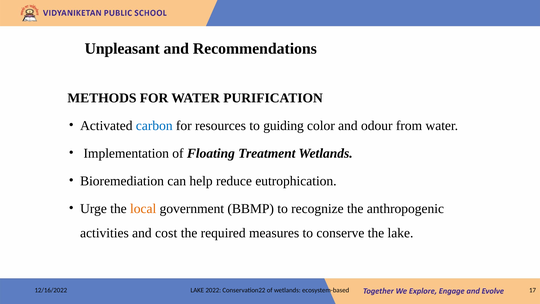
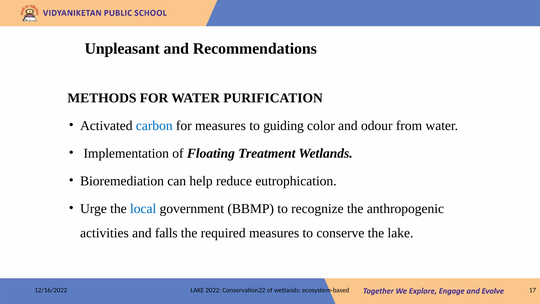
for resources: resources -> measures
local colour: orange -> blue
cost: cost -> falls
